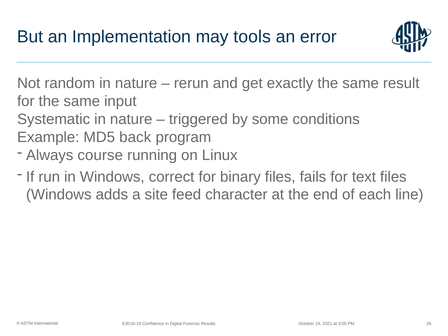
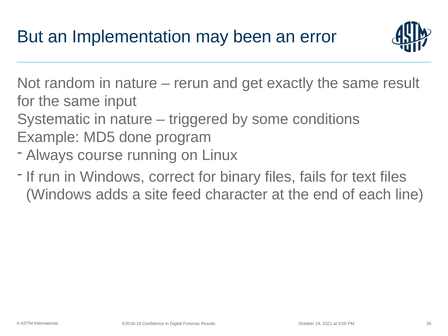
tools: tools -> been
back: back -> done
